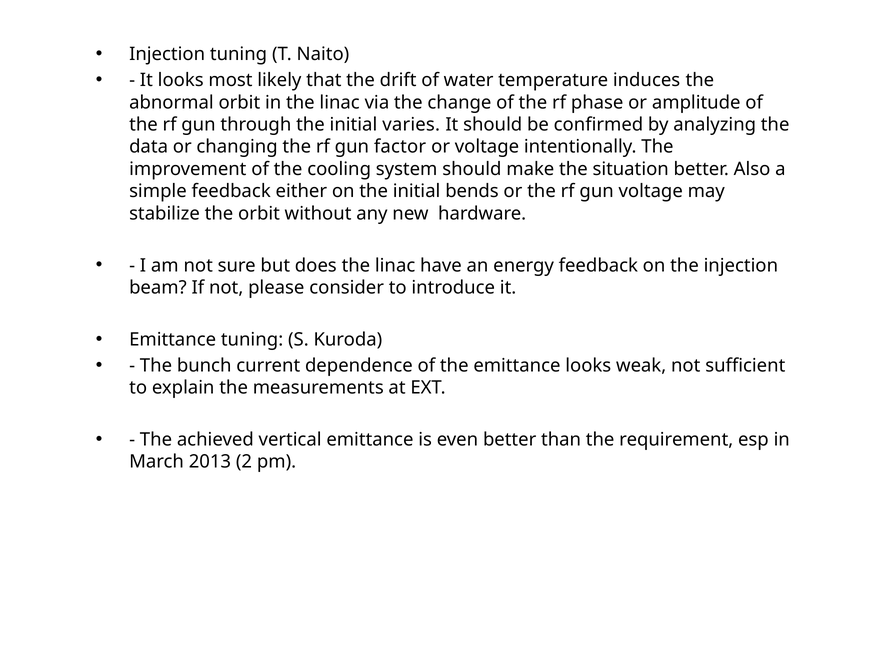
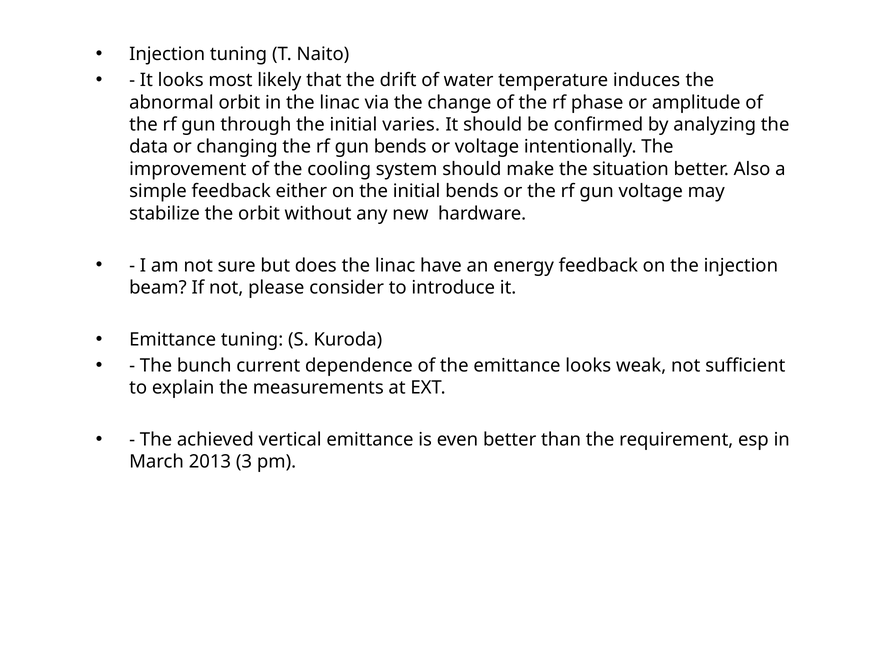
gun factor: factor -> bends
2: 2 -> 3
